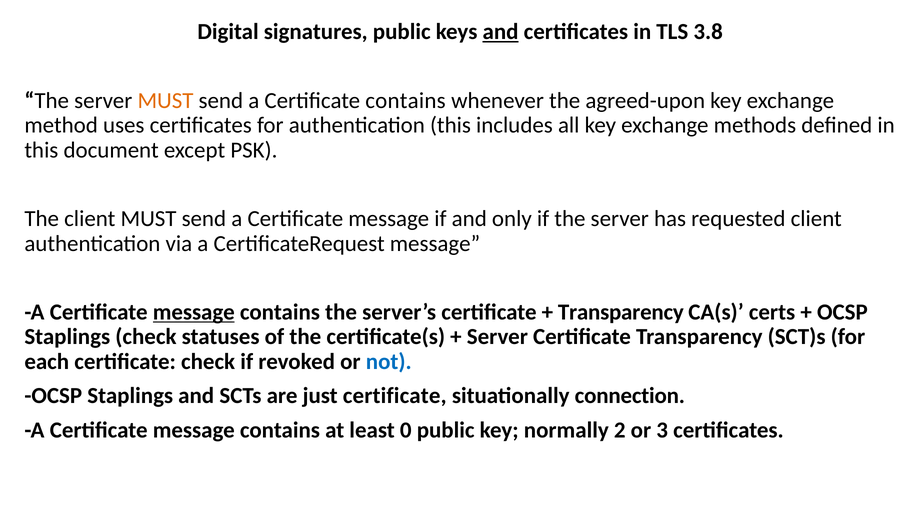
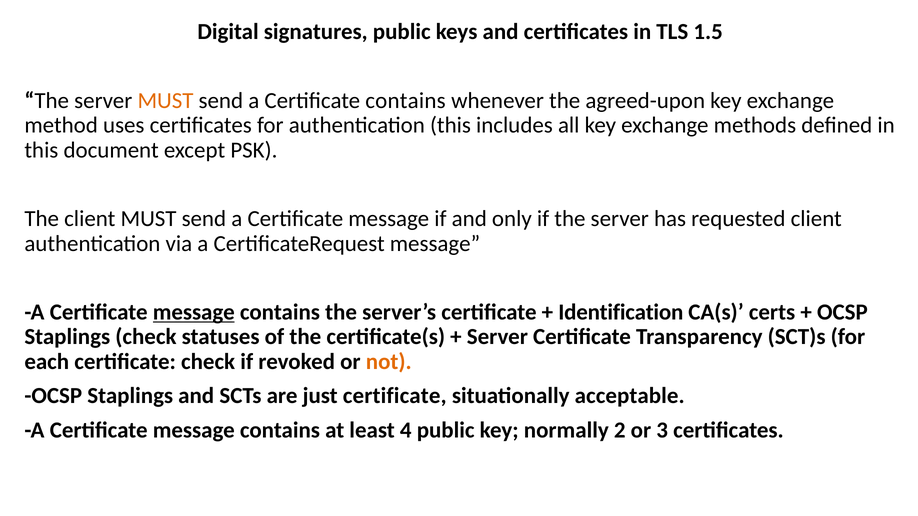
and at (501, 32) underline: present -> none
3.8: 3.8 -> 1.5
Transparency at (621, 312): Transparency -> Identification
not colour: blue -> orange
connection: connection -> acceptable
0: 0 -> 4
